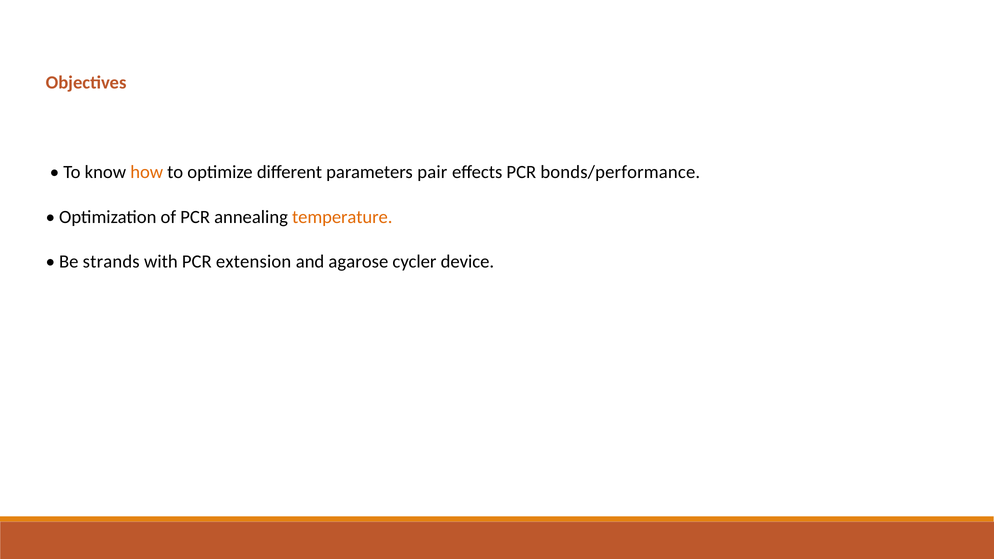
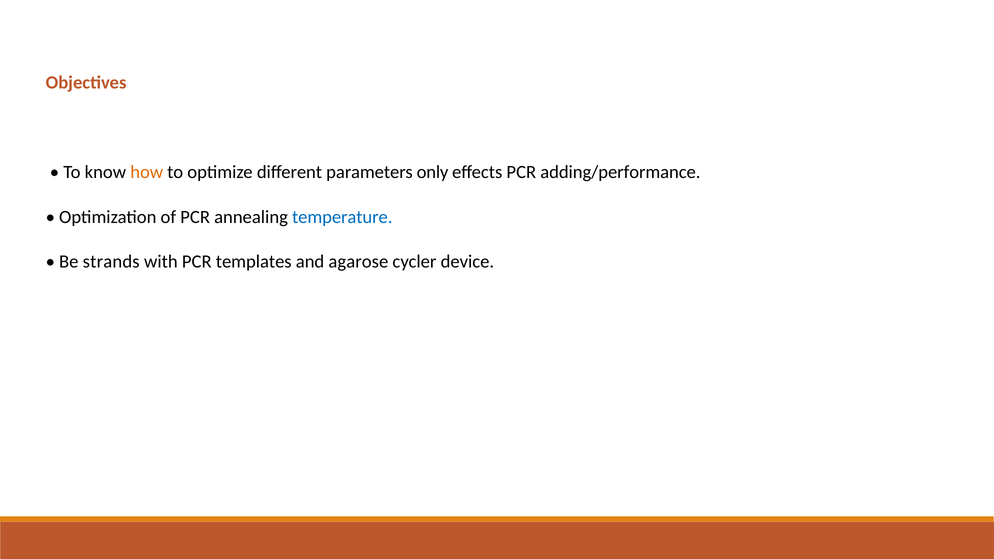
pair: pair -> only
bonds/performance: bonds/performance -> adding/performance
temperature colour: orange -> blue
extension: extension -> templates
